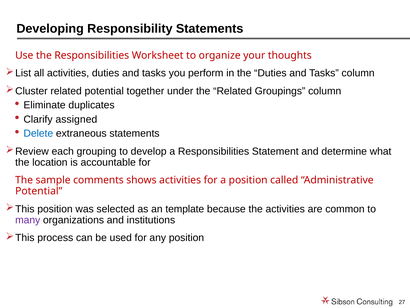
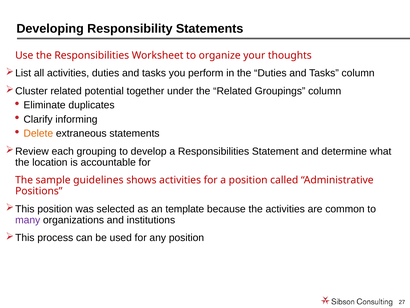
assigned: assigned -> informing
Delete colour: blue -> orange
comments: comments -> guidelines
Potential at (39, 191): Potential -> Positions
